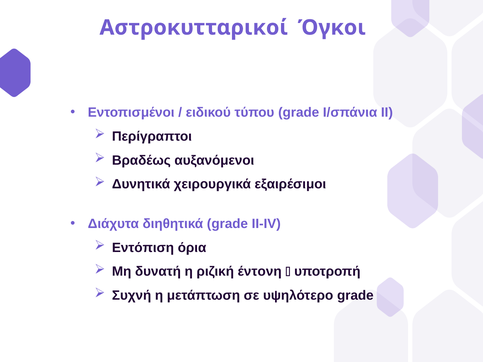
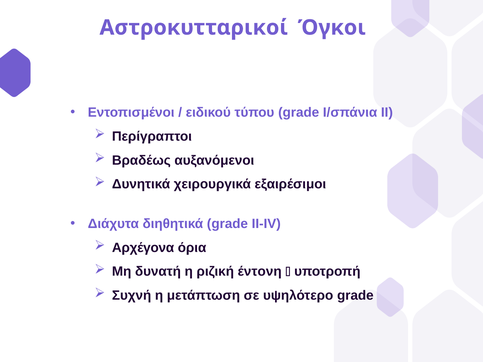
Εντόπιση: Εντόπιση -> Αρχέγονα
